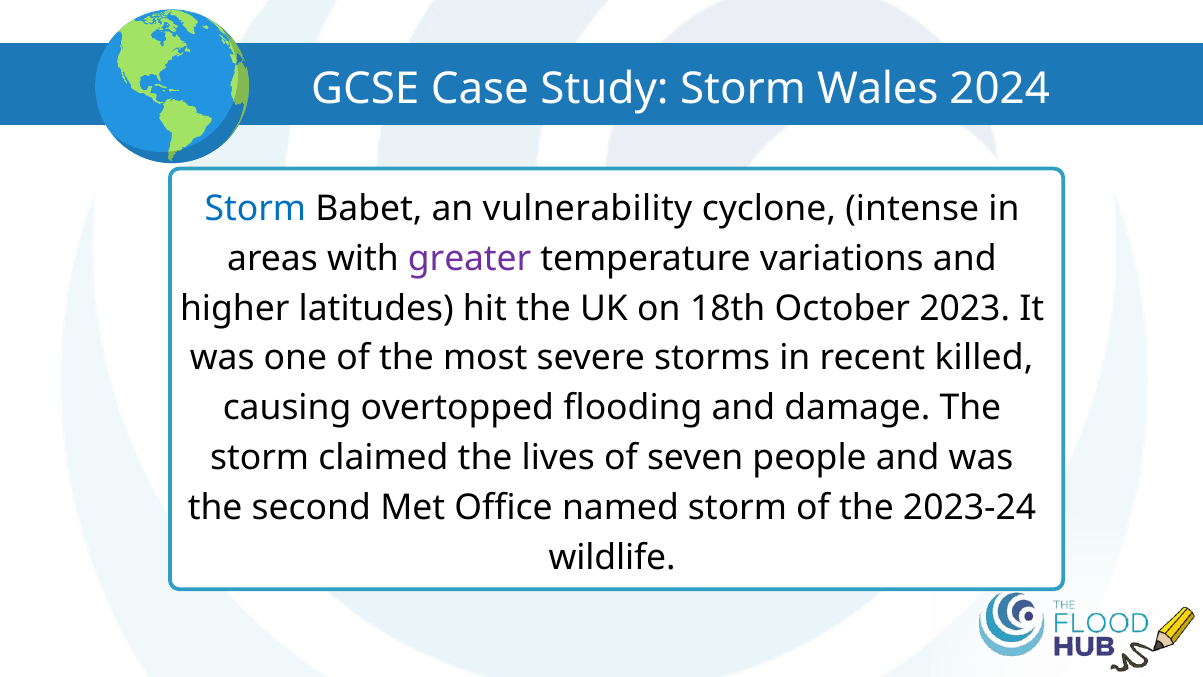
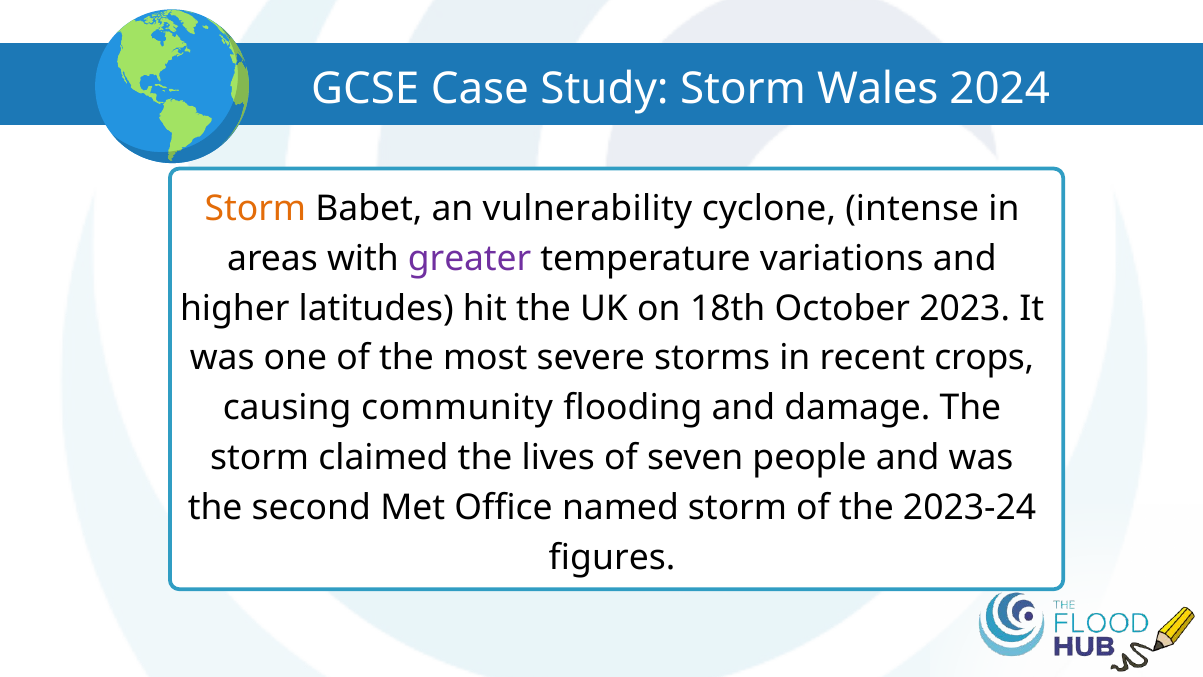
Storm at (255, 209) colour: blue -> orange
killed: killed -> crops
overtopped: overtopped -> community
wildlife: wildlife -> figures
